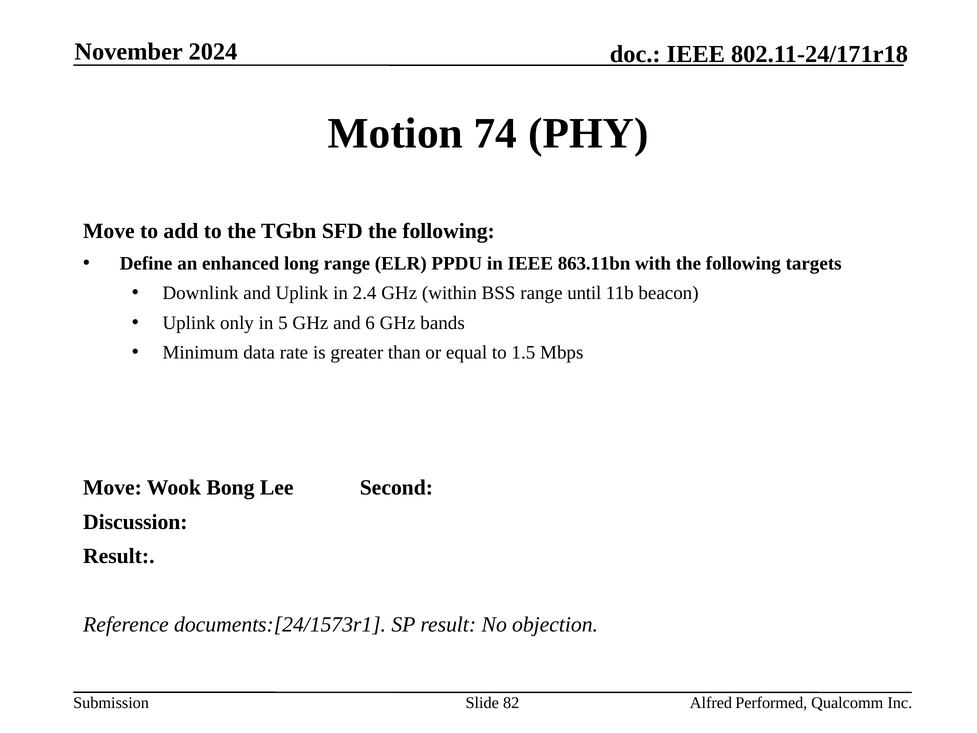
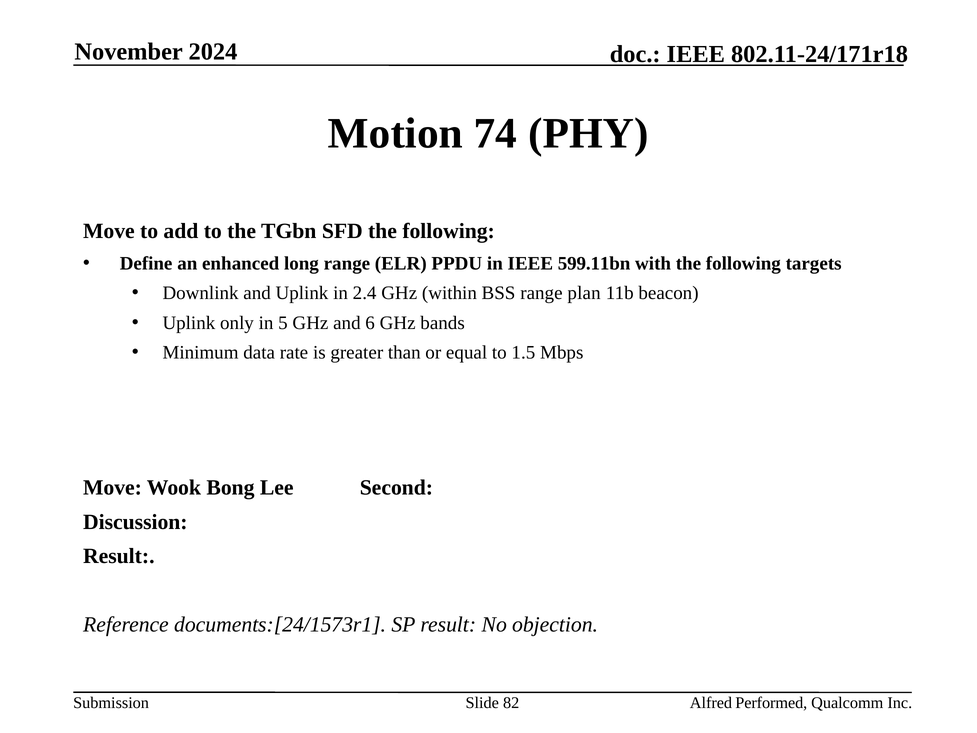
863.11bn: 863.11bn -> 599.11bn
until: until -> plan
